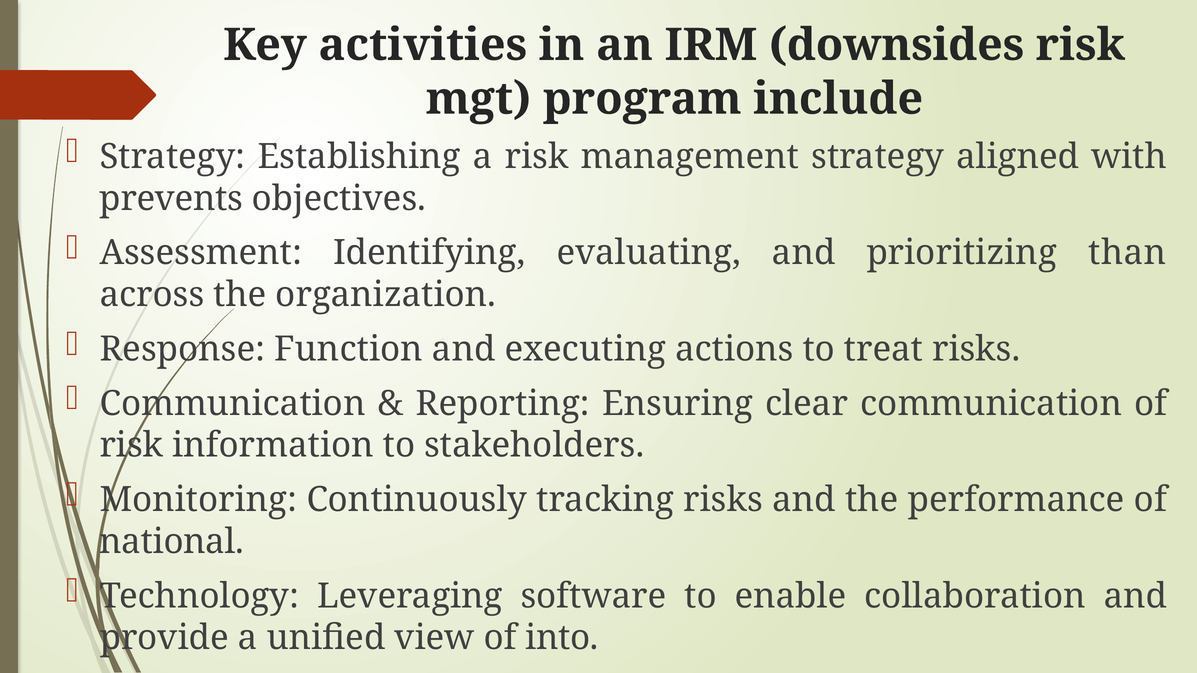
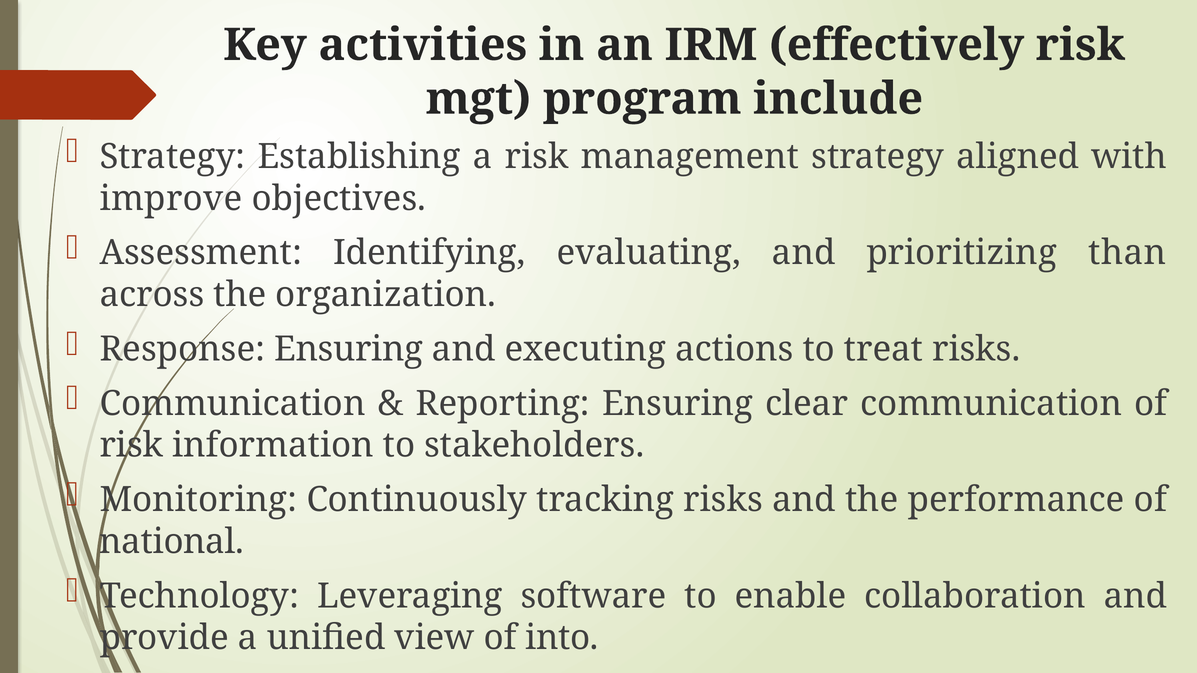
downsides: downsides -> effectively
prevents: prevents -> improve
Response Function: Function -> Ensuring
